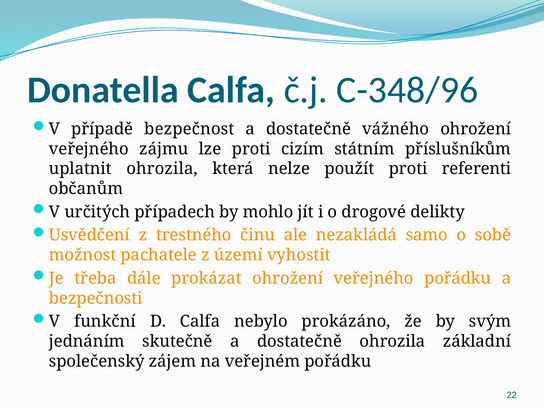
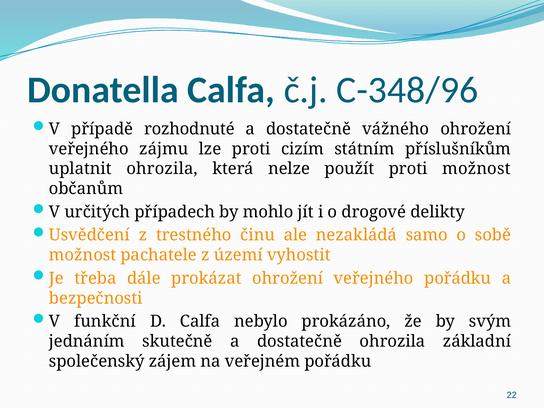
bezpečnost: bezpečnost -> rozhodnuté
proti referenti: referenti -> možnost
